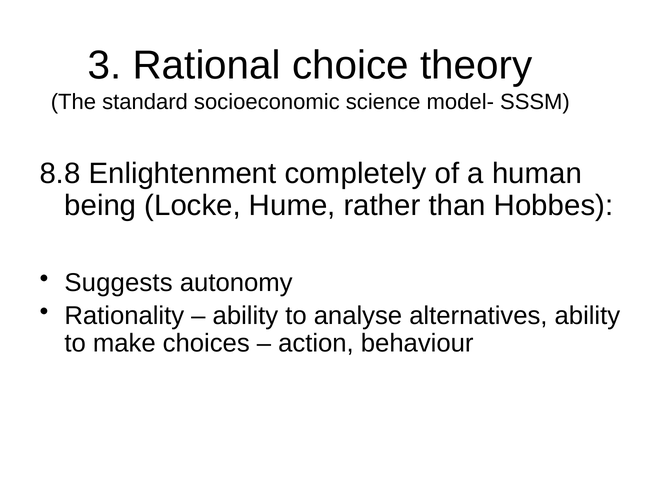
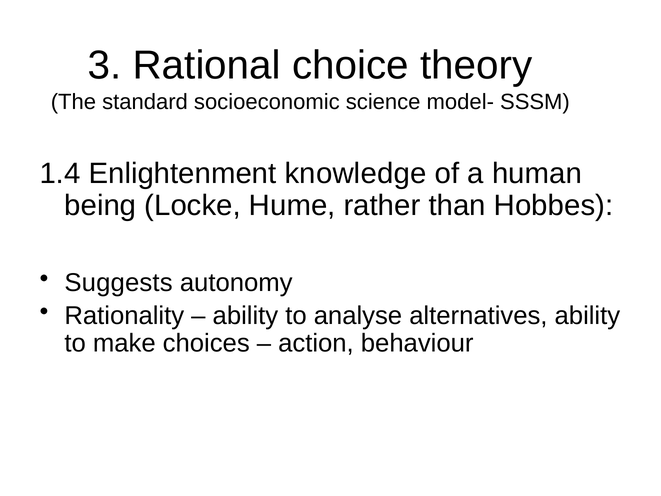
8.8: 8.8 -> 1.4
completely: completely -> knowledge
